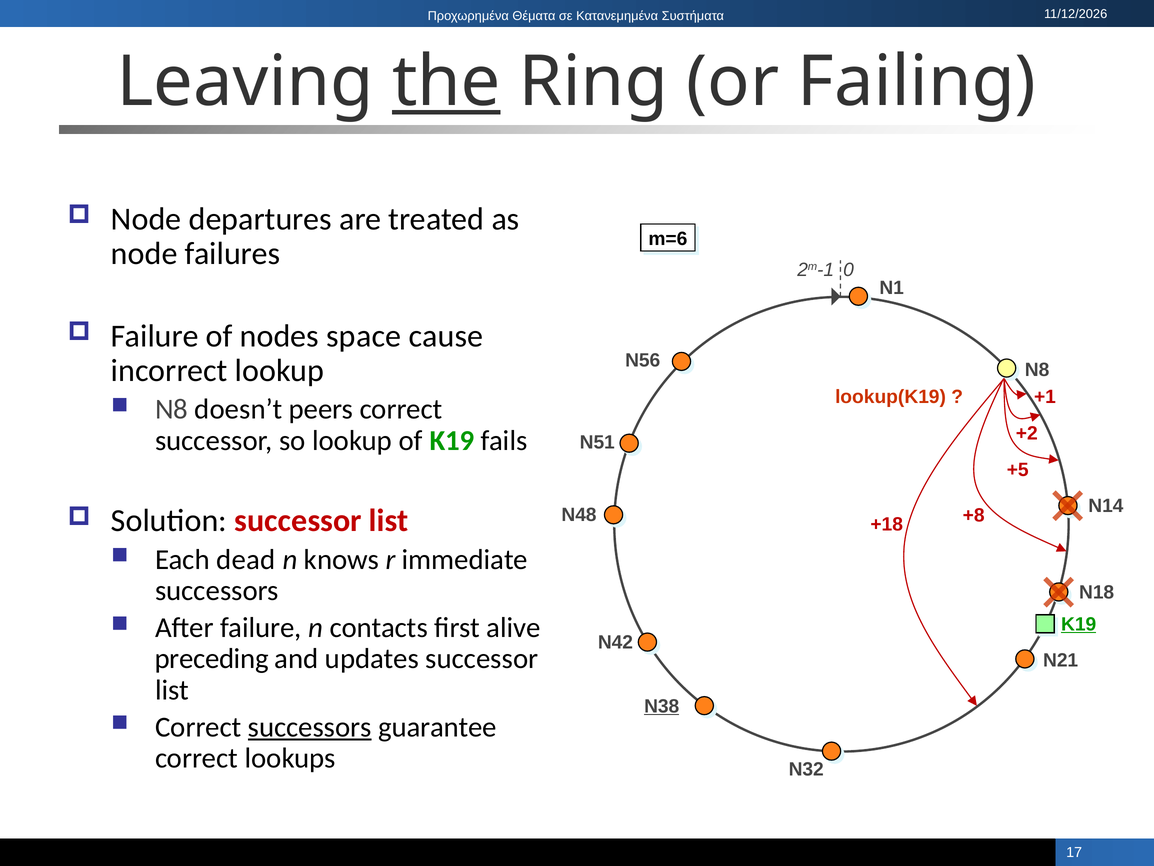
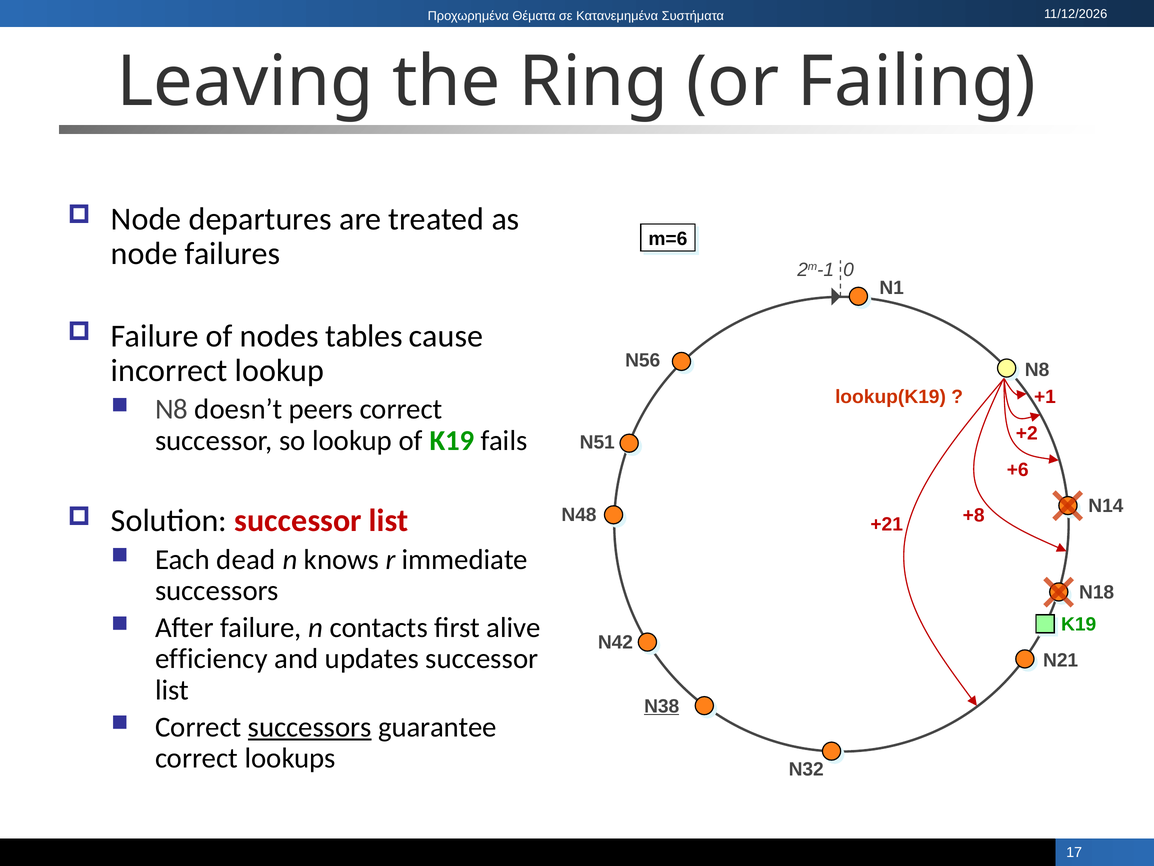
the underline: present -> none
space: space -> tables
+5: +5 -> +6
+18: +18 -> +21
K19 at (1079, 624) underline: present -> none
preceding: preceding -> efficiency
